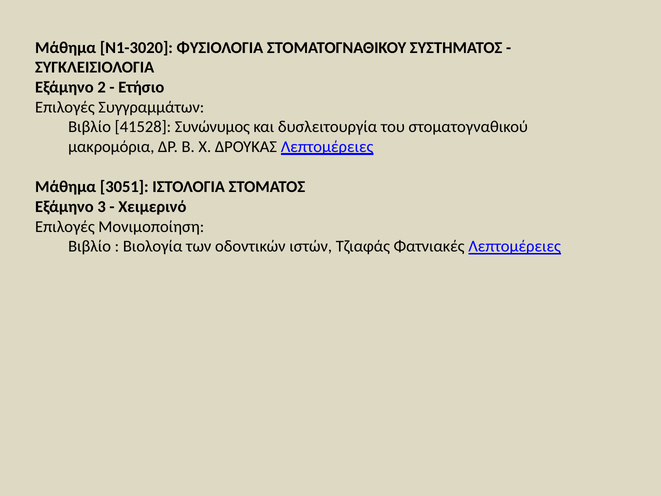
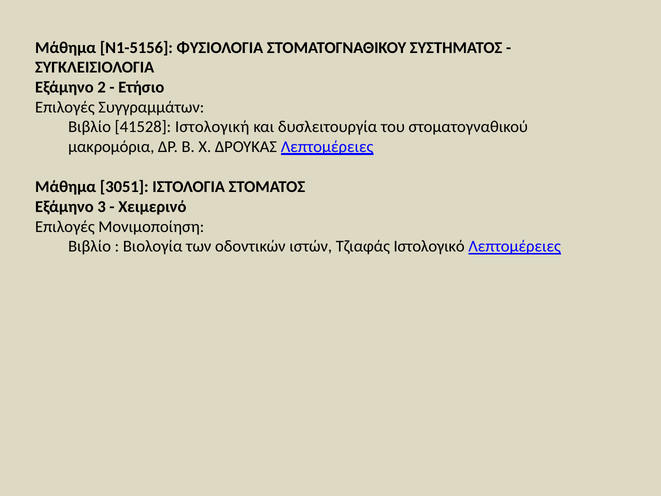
Ν1-3020: Ν1-3020 -> Ν1-5156
Συνώνυμος: Συνώνυμος -> Ιστολογική
Φατνιακές: Φατνιακές -> Ιστολογικό
